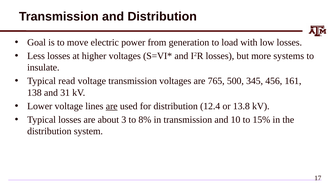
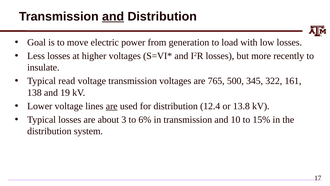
and at (113, 16) underline: none -> present
systems: systems -> recently
456: 456 -> 322
31: 31 -> 19
8%: 8% -> 6%
